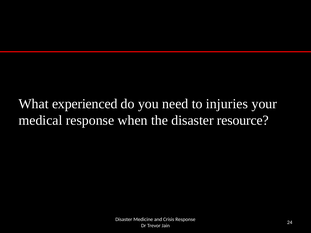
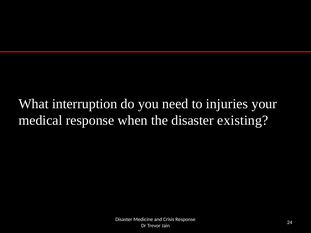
experienced: experienced -> interruption
resource: resource -> existing
